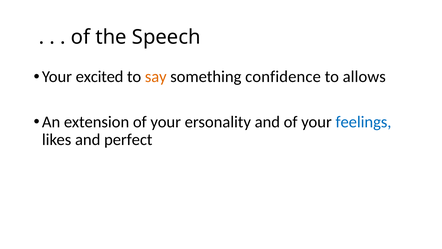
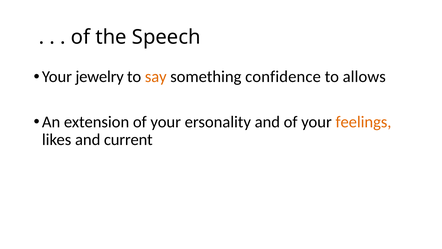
excited: excited -> jewelry
feelings colour: blue -> orange
perfect: perfect -> current
